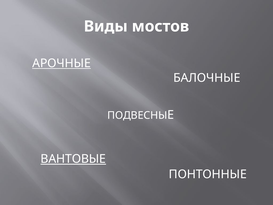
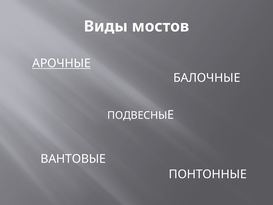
ВАНТОВЫЕ underline: present -> none
